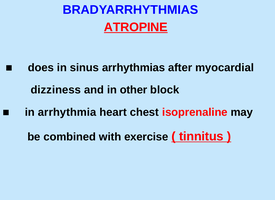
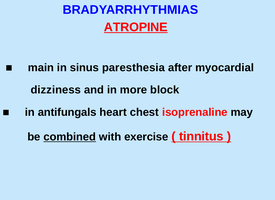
does: does -> main
arrhythmias: arrhythmias -> paresthesia
other: other -> more
arrhythmia: arrhythmia -> antifungals
combined underline: none -> present
